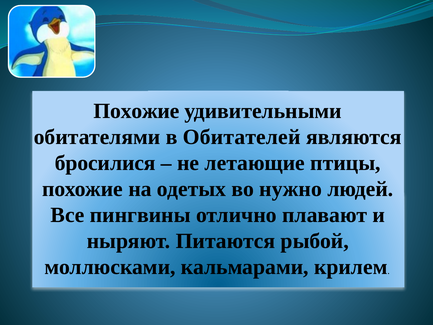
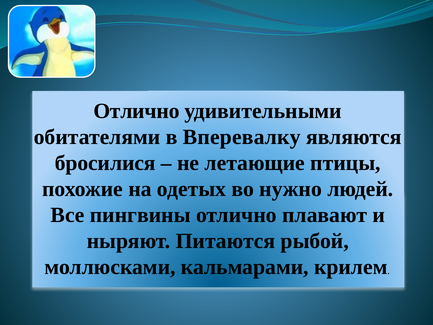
Похожие at (136, 111): Похожие -> Отлично
Обитателей: Обитателей -> Вперевалку
